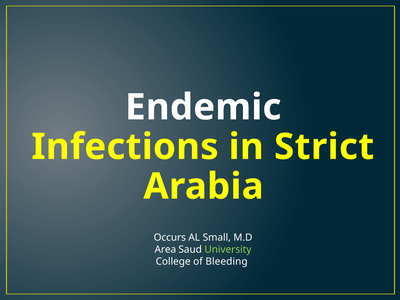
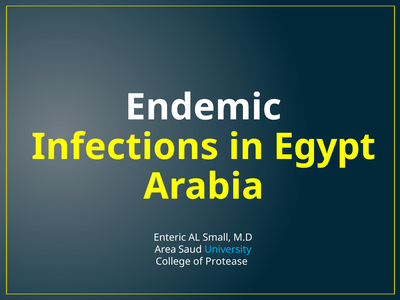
Strict: Strict -> Egypt
Occurs: Occurs -> Enteric
University colour: light green -> light blue
Bleeding: Bleeding -> Protease
